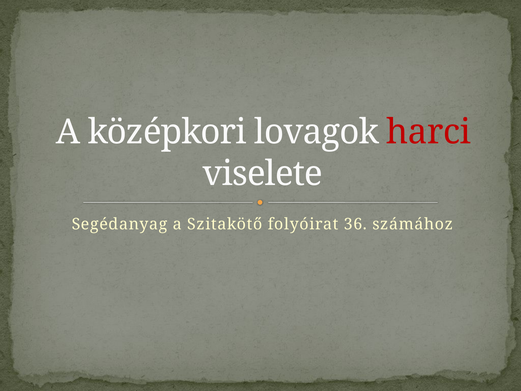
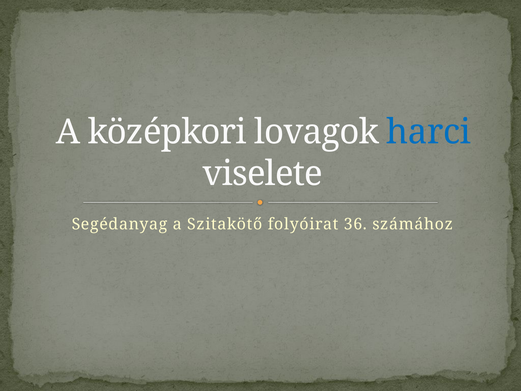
harci colour: red -> blue
